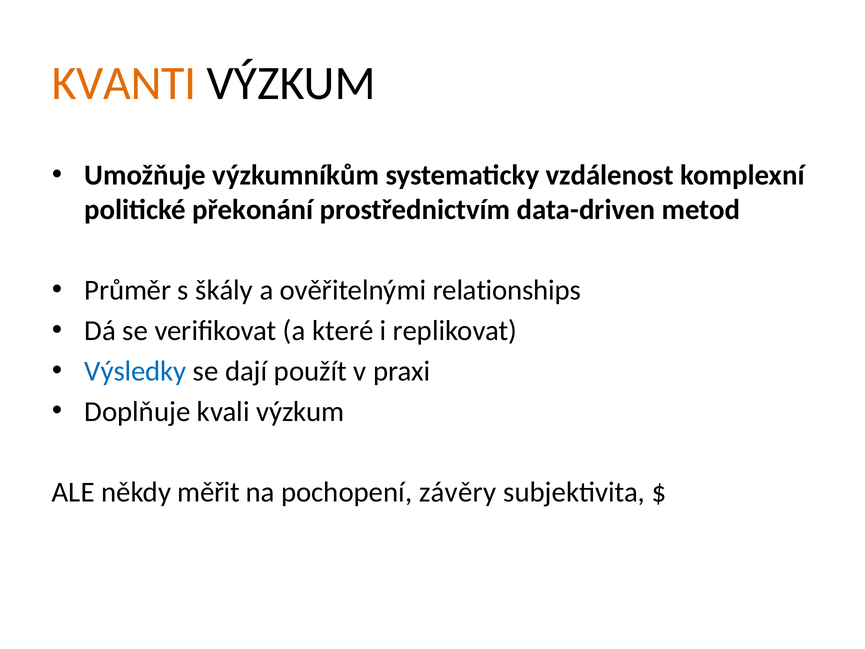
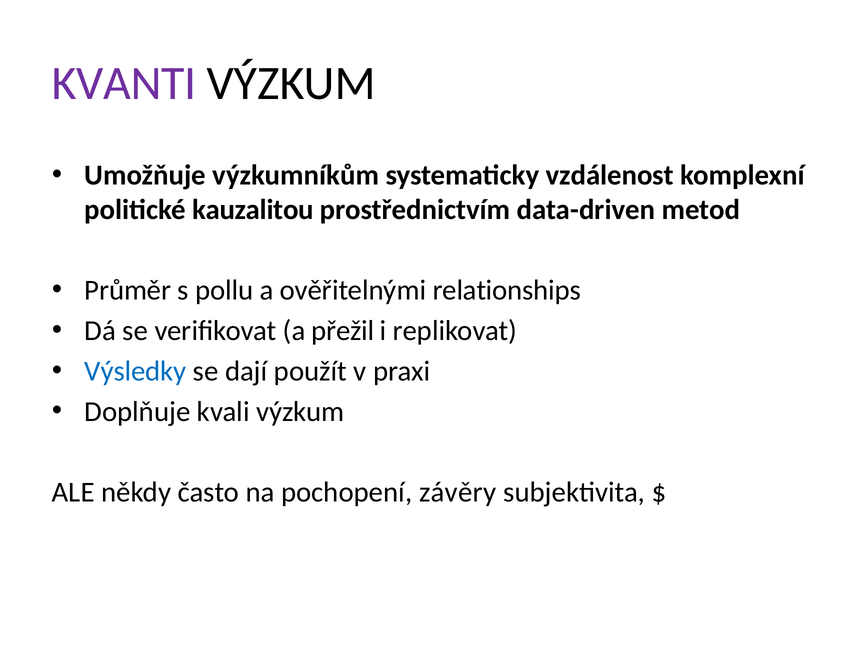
KVANTI colour: orange -> purple
překonání: překonání -> kauzalitou
škály: škály -> pollu
které: které -> přežil
měřit: měřit -> často
